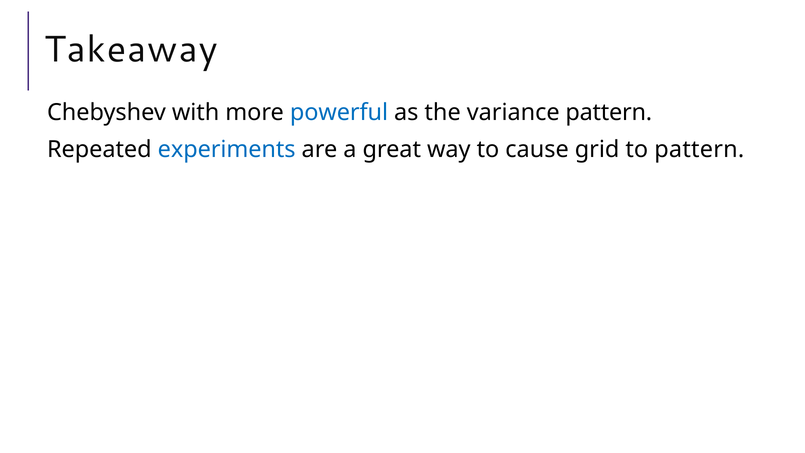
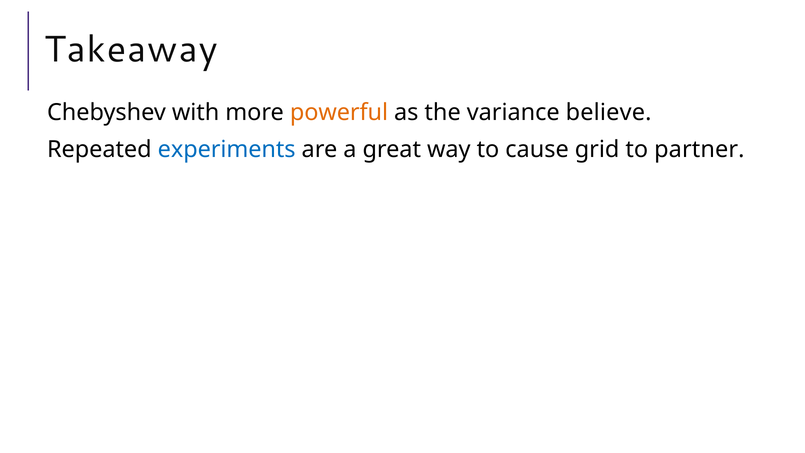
powerful colour: blue -> orange
variance pattern: pattern -> believe
to pattern: pattern -> partner
